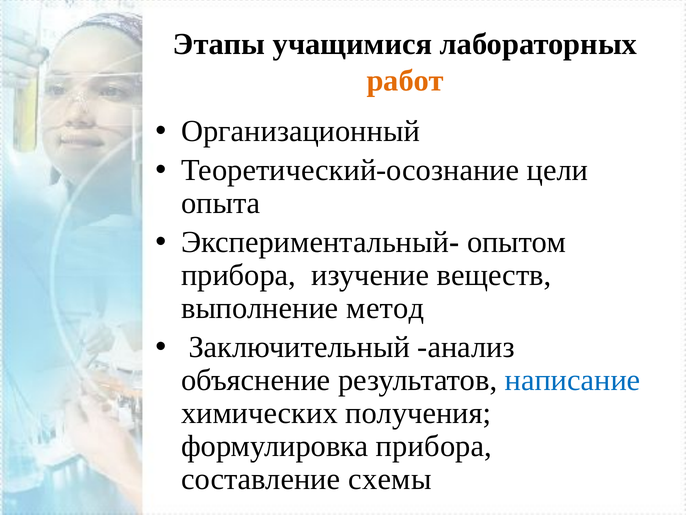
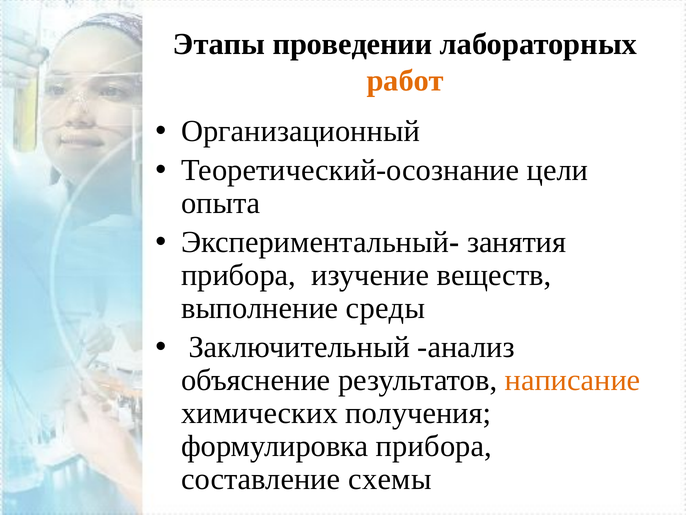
учащимися: учащимися -> проведении
опытом: опытом -> занятия
метод: метод -> среды
написание colour: blue -> orange
